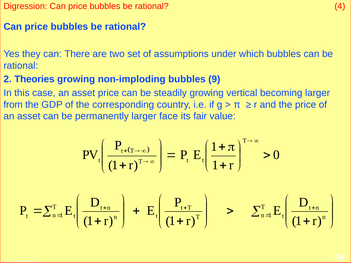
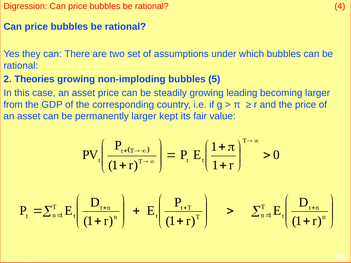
9: 9 -> 5
vertical: vertical -> leading
face: face -> kept
